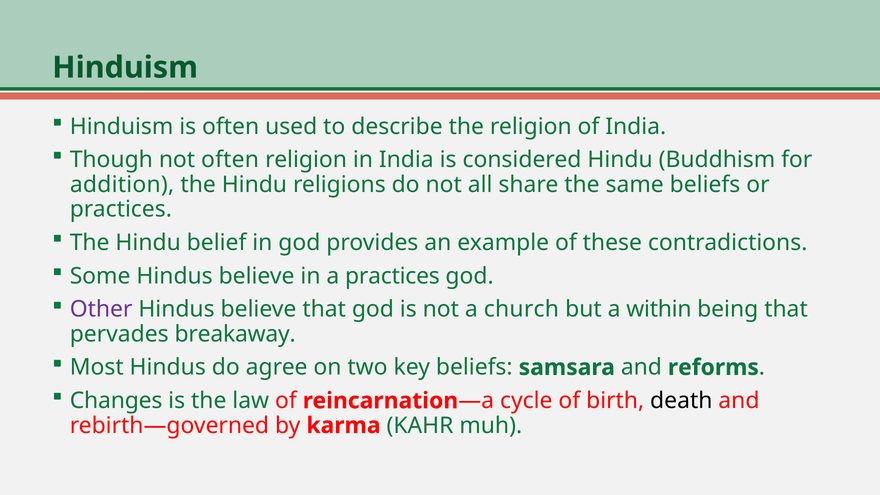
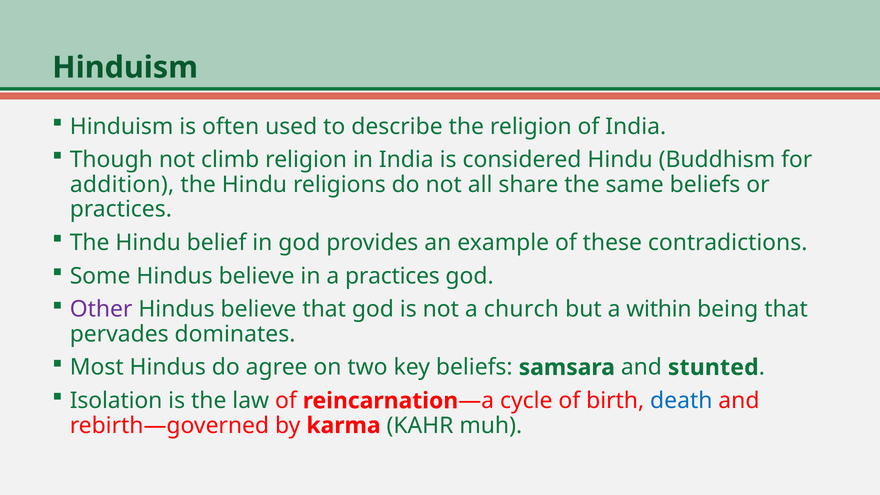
not often: often -> climb
breakaway: breakaway -> dominates
reforms: reforms -> stunted
Changes: Changes -> Isolation
death colour: black -> blue
